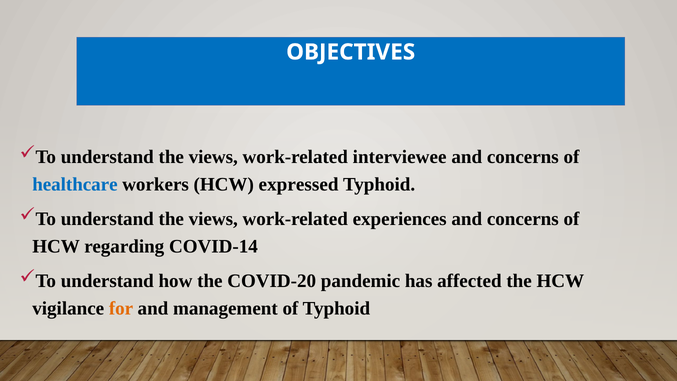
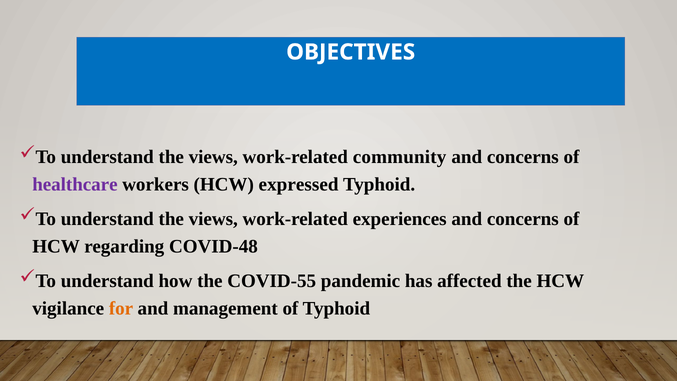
interviewee: interviewee -> community
healthcare colour: blue -> purple
COVID-14: COVID-14 -> COVID-48
COVID-20: COVID-20 -> COVID-55
